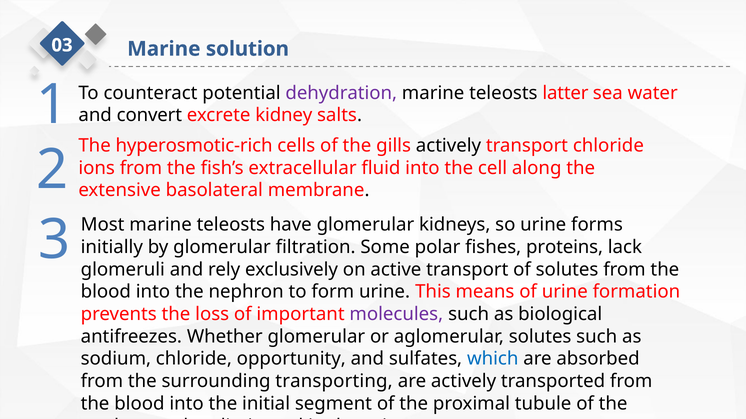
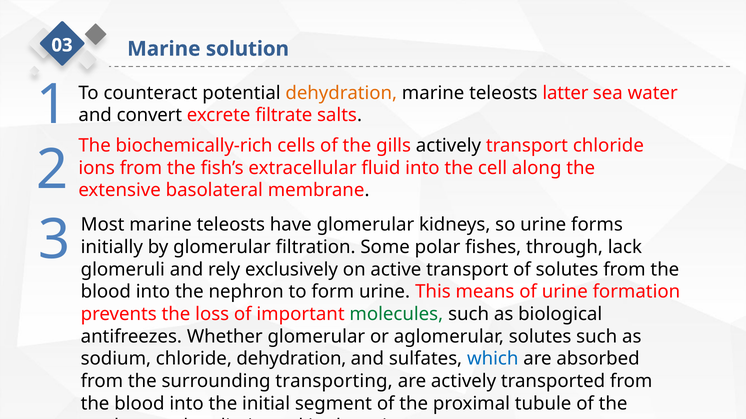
dehydration at (341, 93) colour: purple -> orange
kidney: kidney -> filtrate
hyperosmotic-rich: hyperosmotic-rich -> biochemically-rich
proteins: proteins -> through
molecules colour: purple -> green
chloride opportunity: opportunity -> dehydration
